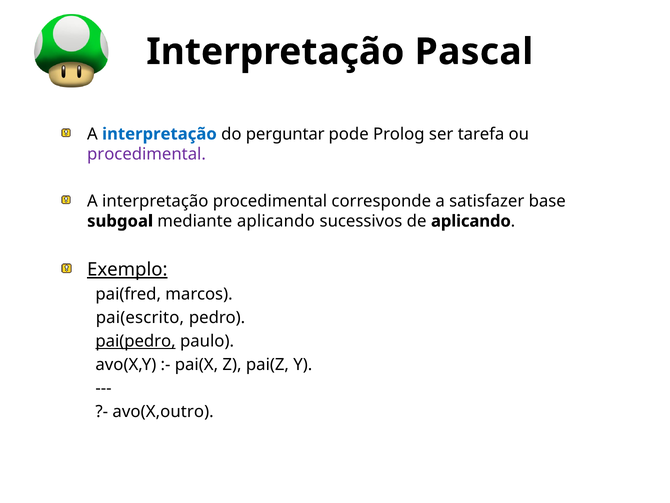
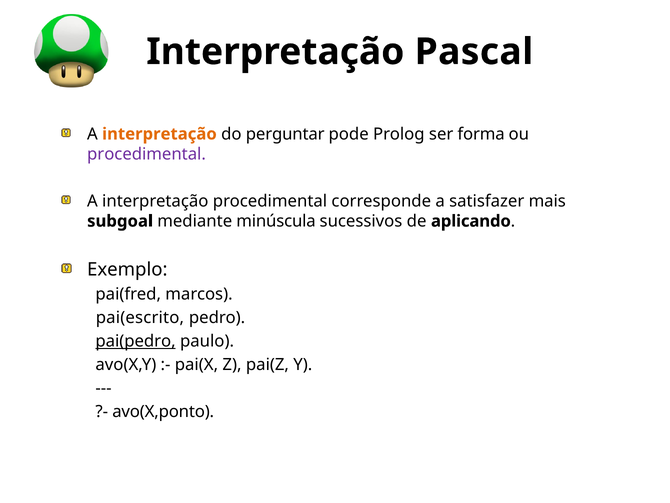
interpretação at (159, 134) colour: blue -> orange
tarefa: tarefa -> forma
base: base -> mais
mediante aplicando: aplicando -> minúscula
Exemplo underline: present -> none
avo(X,outro: avo(X,outro -> avo(X,ponto
